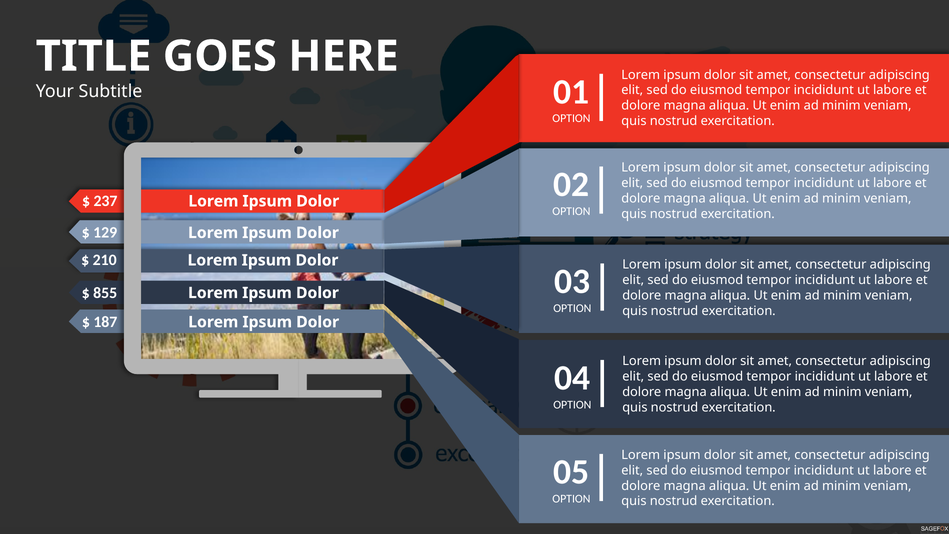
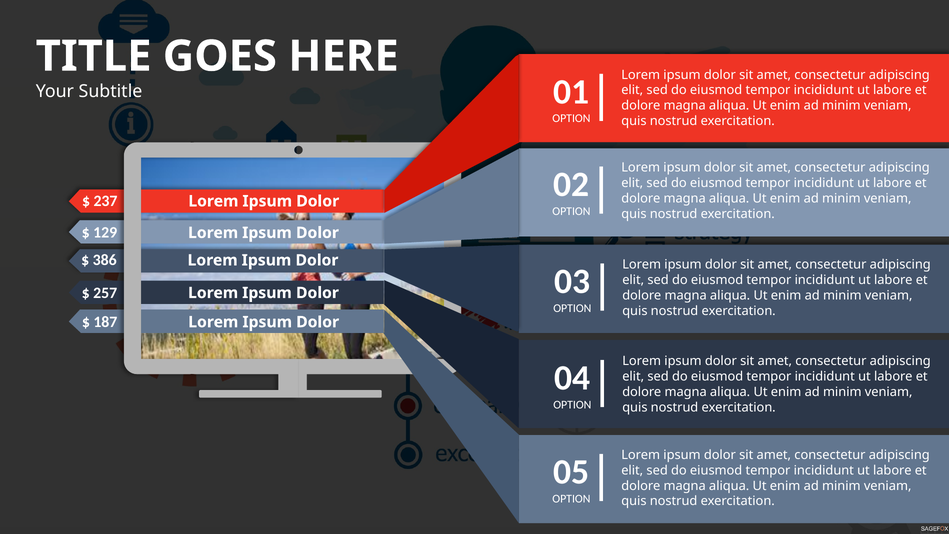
210: 210 -> 386
855: 855 -> 257
